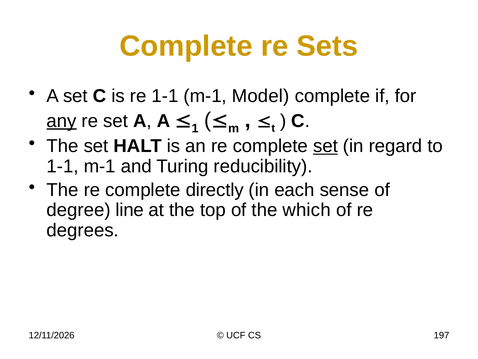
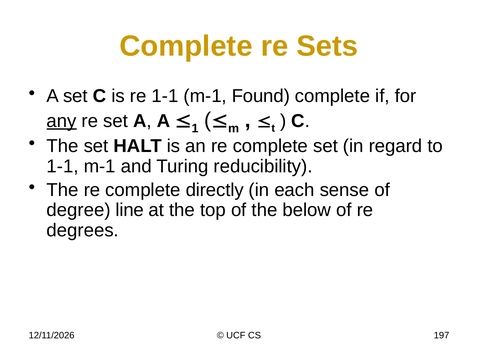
Model: Model -> Found
set at (325, 146) underline: present -> none
which: which -> below
